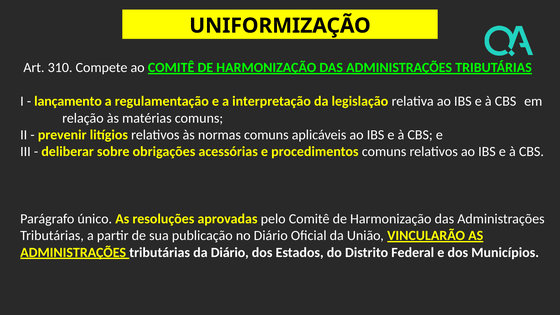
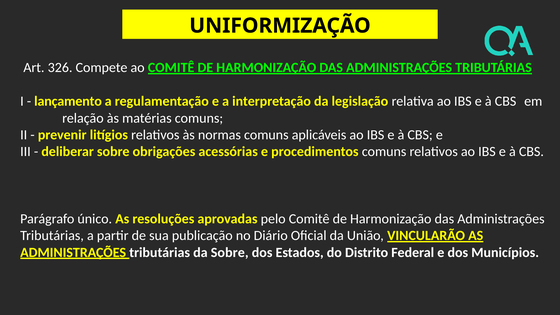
310: 310 -> 326
da Diário: Diário -> Sobre
